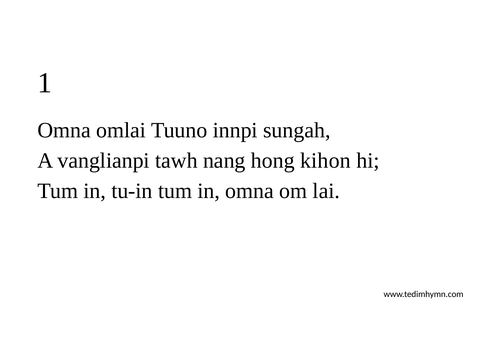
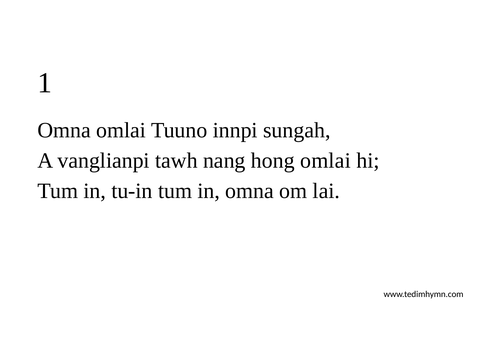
hong kihon: kihon -> omlai
